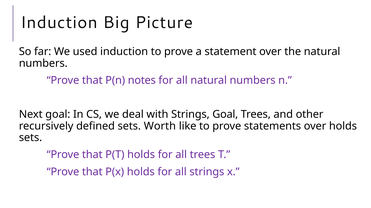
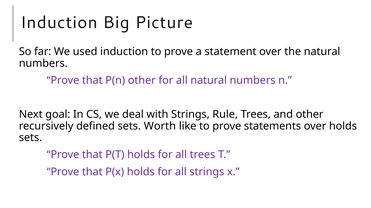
P(n notes: notes -> other
Strings Goal: Goal -> Rule
